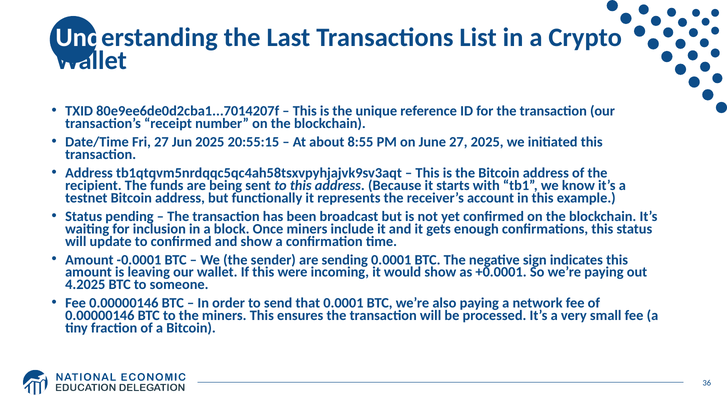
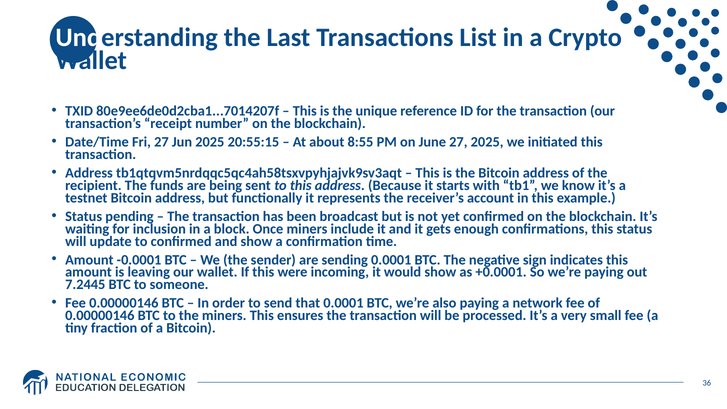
4.2025: 4.2025 -> 7.2445
